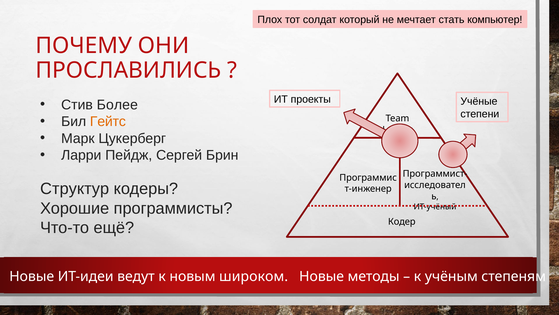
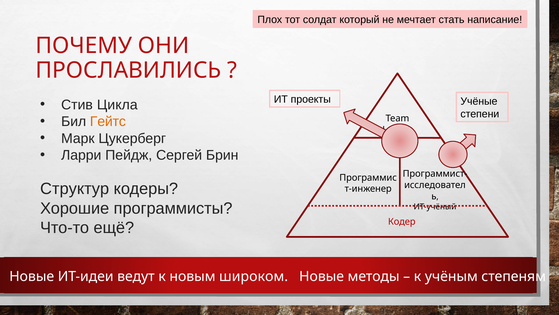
компьютер: компьютер -> написание
Более: Более -> Цикла
Кодер colour: black -> red
